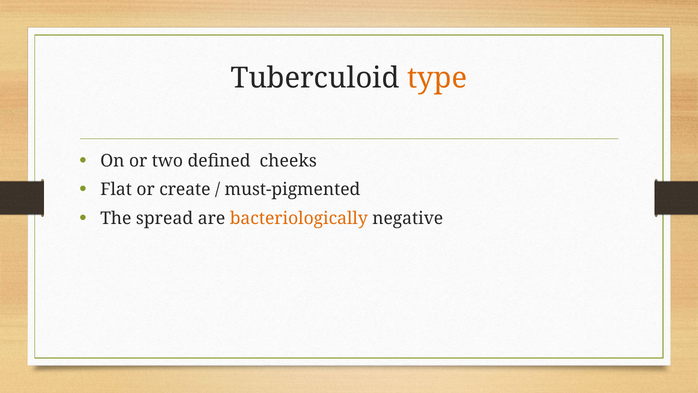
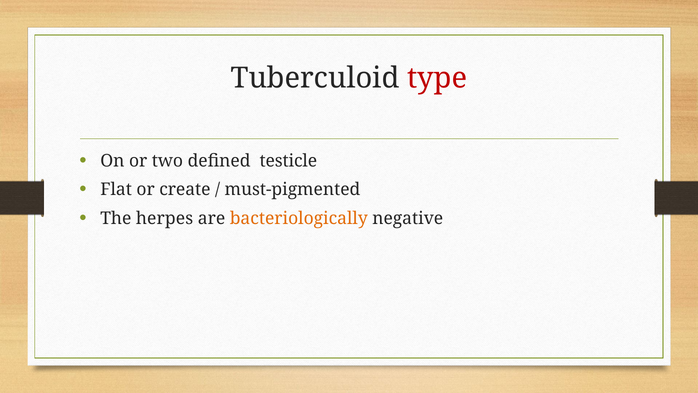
type colour: orange -> red
cheeks: cheeks -> testicle
spread: spread -> herpes
